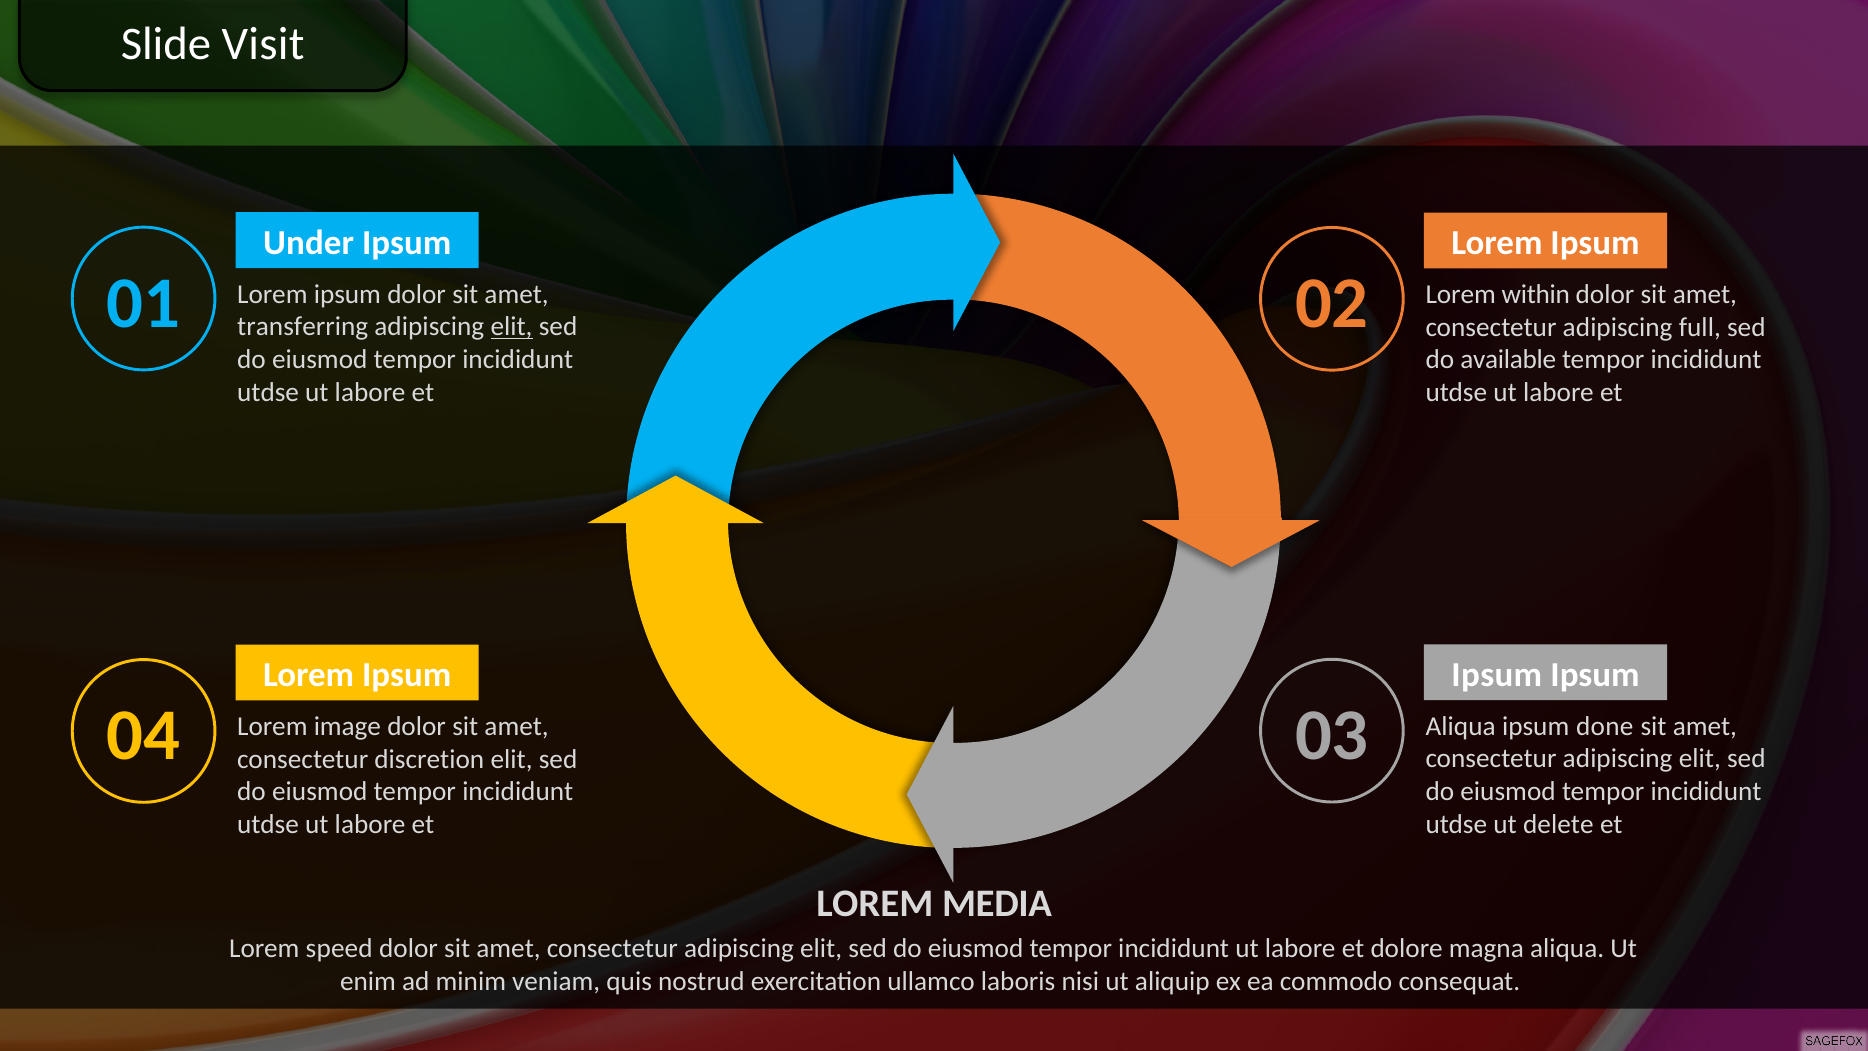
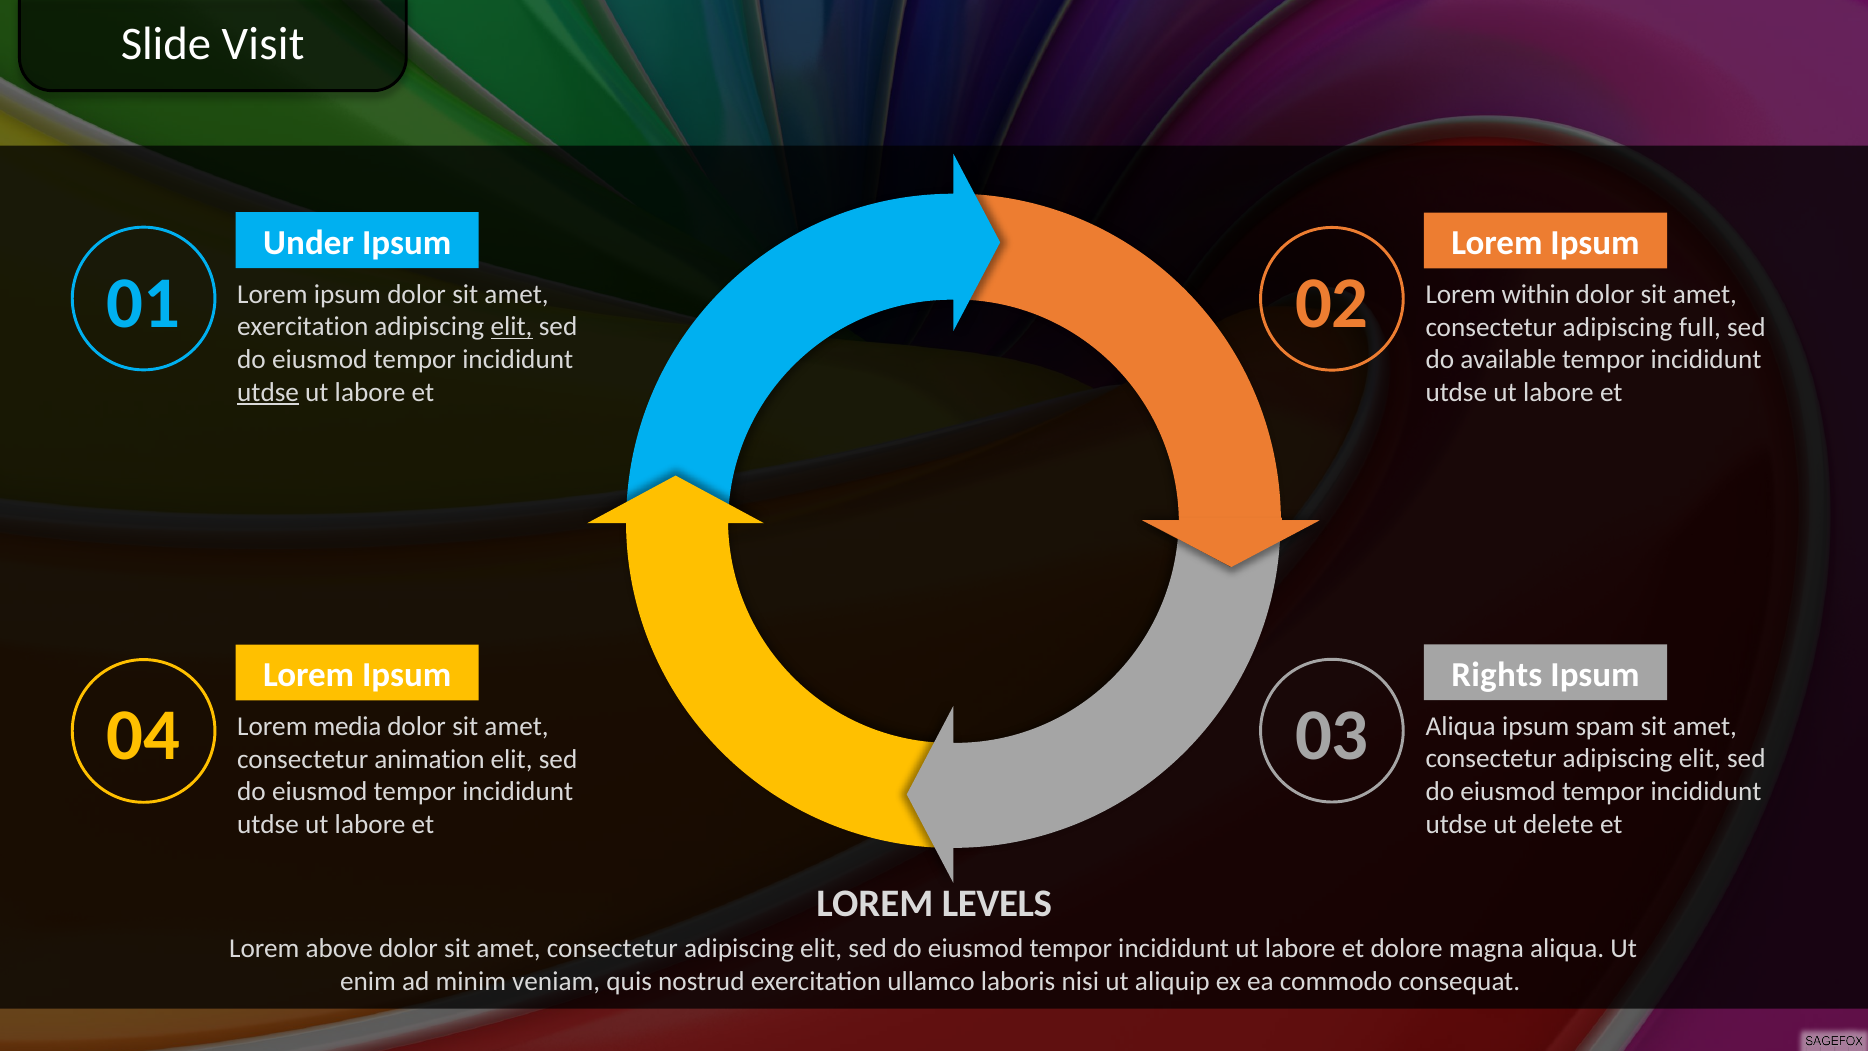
transferring at (303, 327): transferring -> exercitation
utdse at (268, 392) underline: none -> present
Ipsum at (1497, 675): Ipsum -> Rights
done: done -> spam
image: image -> media
discretion: discretion -> animation
MEDIA: MEDIA -> LEVELS
speed: speed -> above
